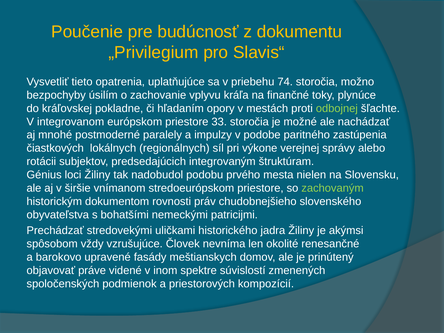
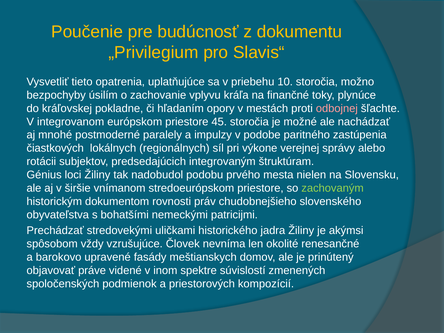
74: 74 -> 10
odbojnej colour: light green -> pink
33: 33 -> 45
